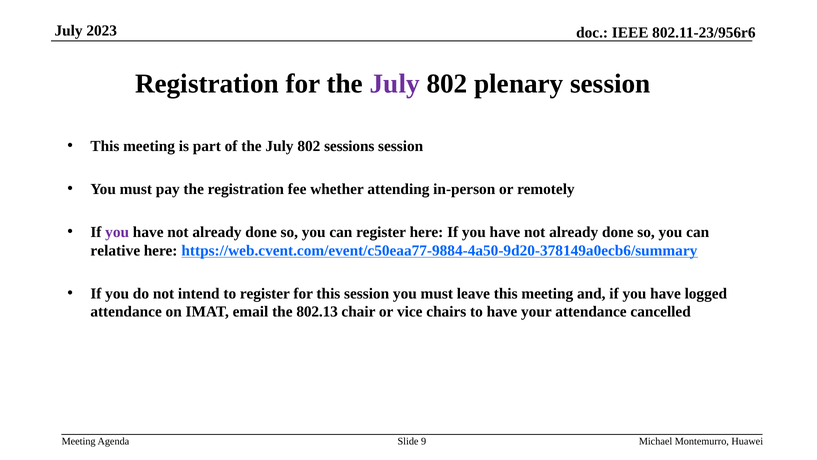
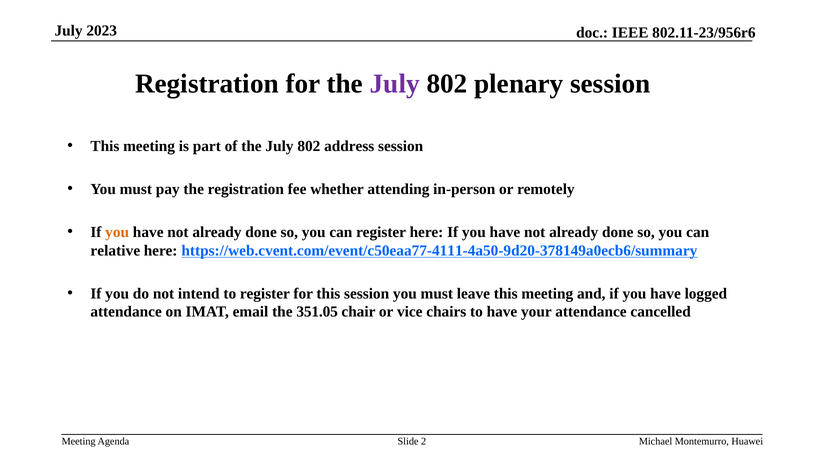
sessions: sessions -> address
you at (117, 232) colour: purple -> orange
https://web.cvent.com/event/c50eaa77-9884-4a50-9d20-378149a0ecb6/summary: https://web.cvent.com/event/c50eaa77-9884-4a50-9d20-378149a0ecb6/summary -> https://web.cvent.com/event/c50eaa77-4111-4a50-9d20-378149a0ecb6/summary
802.13: 802.13 -> 351.05
9: 9 -> 2
